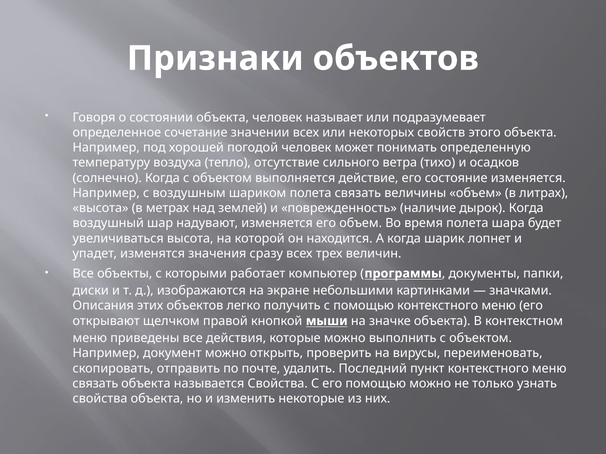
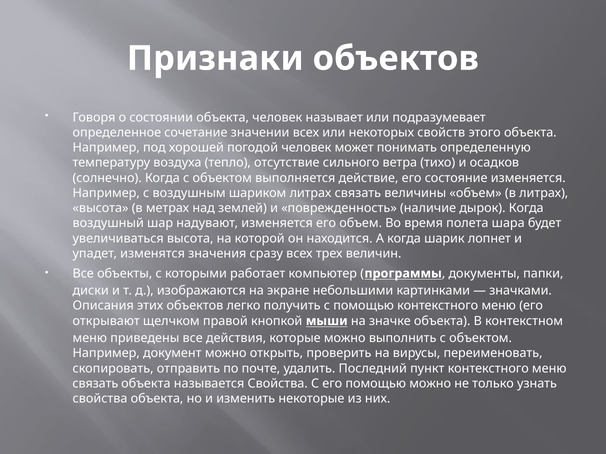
шариком полета: полета -> литрах
